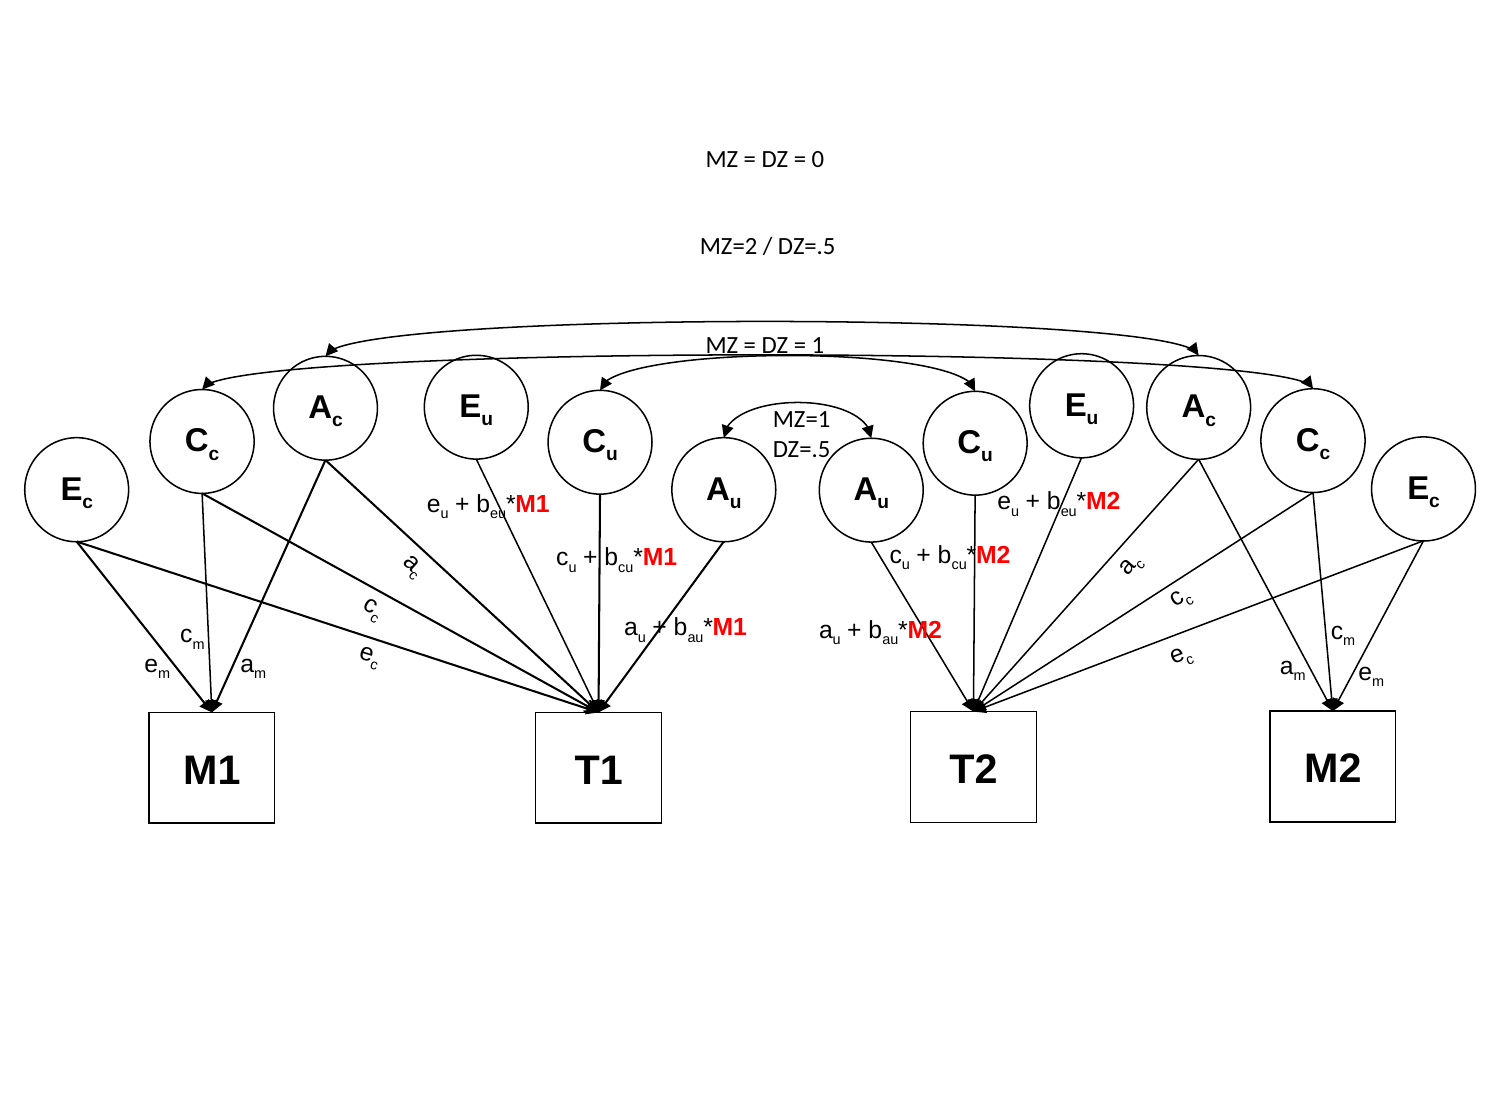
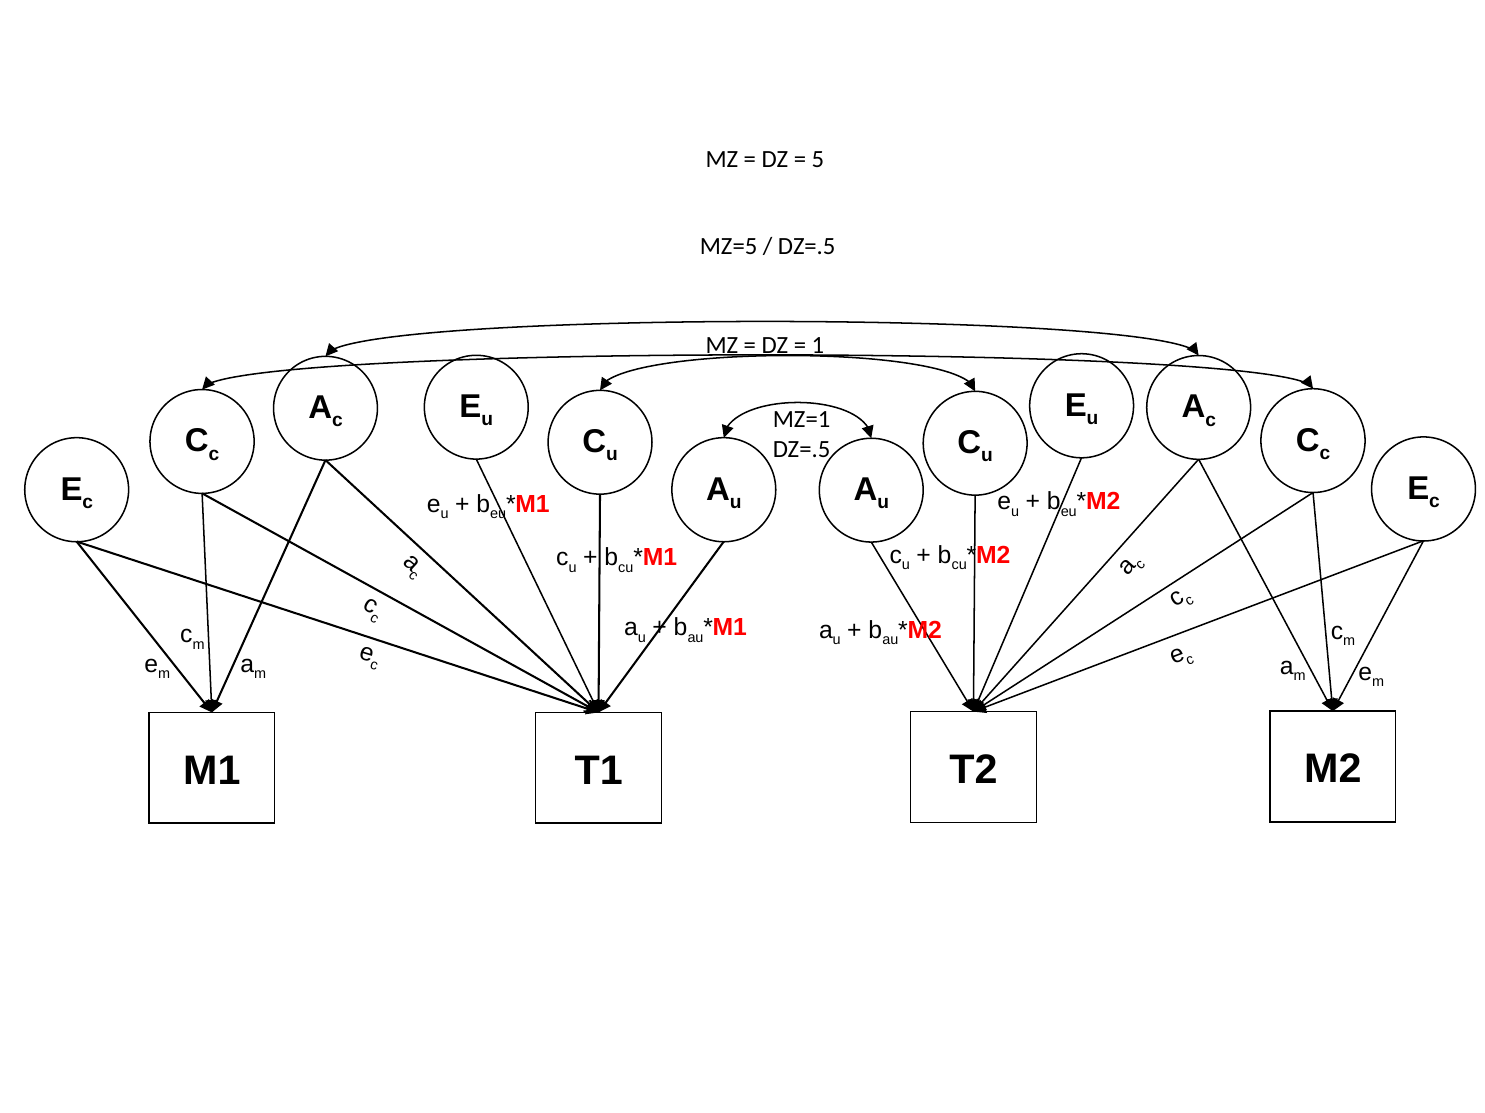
0: 0 -> 5
MZ=2: MZ=2 -> MZ=5
